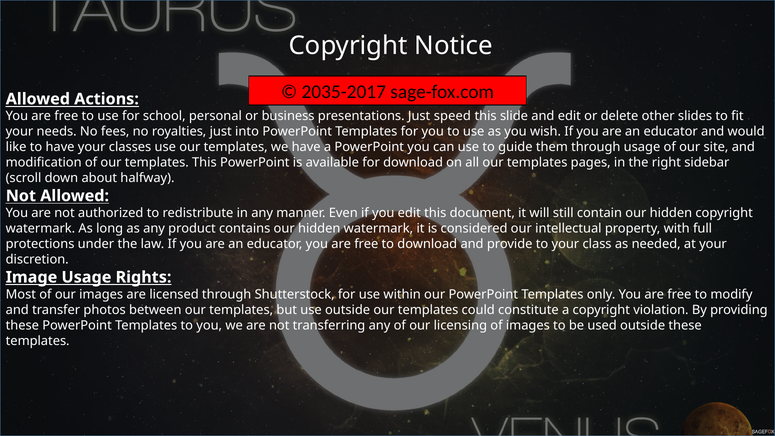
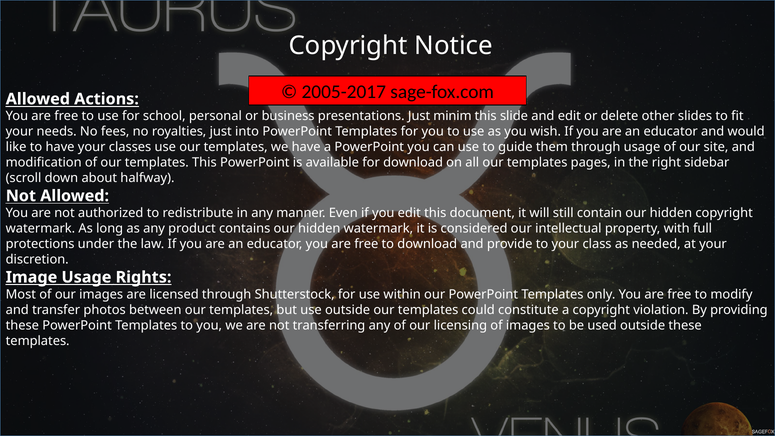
2035-2017: 2035-2017 -> 2005-2017
speed: speed -> minim
